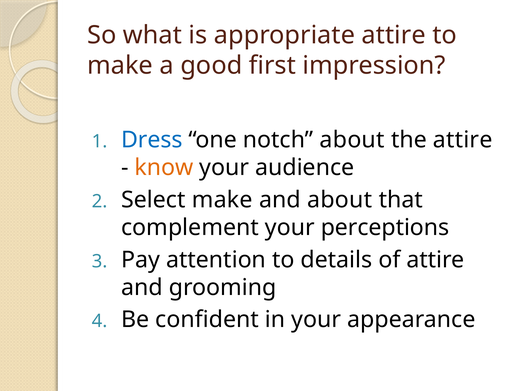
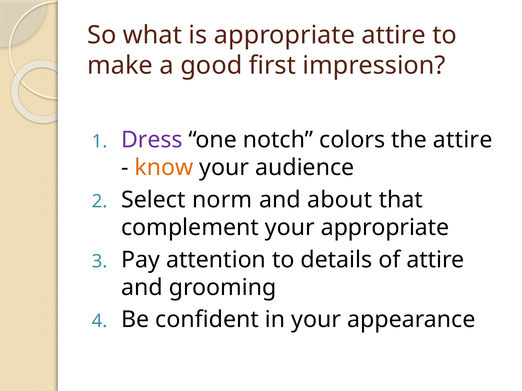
Dress colour: blue -> purple
notch about: about -> colors
Select make: make -> norm
your perceptions: perceptions -> appropriate
